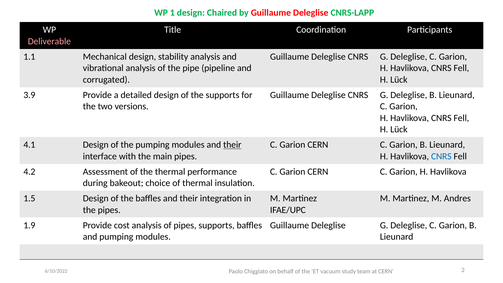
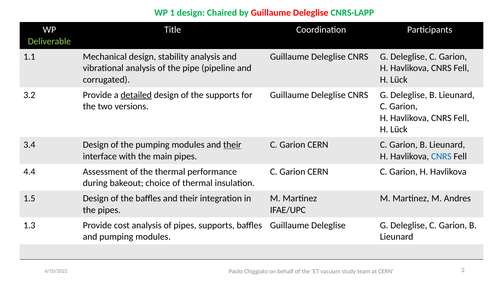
Deliverable colour: pink -> light green
3.9: 3.9 -> 3.2
detailed underline: none -> present
4.1: 4.1 -> 3.4
4.2: 4.2 -> 4.4
1.9: 1.9 -> 1.3
